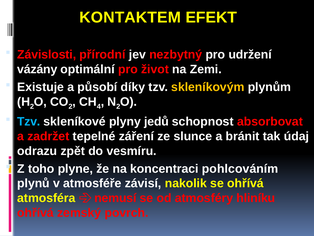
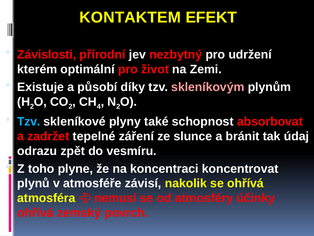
vázány: vázány -> kterém
skleníkovým colour: yellow -> pink
jedů: jedů -> také
pohlcováním: pohlcováním -> koncentrovat
hliníku: hliníku -> účinky
